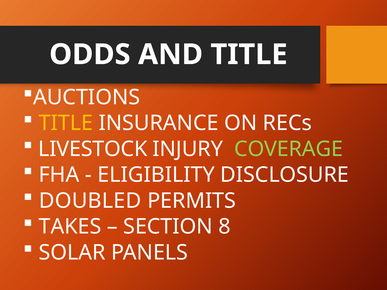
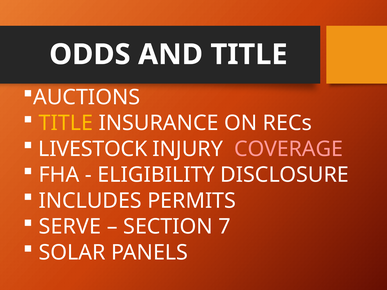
COVERAGE colour: light green -> pink
DOUBLED: DOUBLED -> INCLUDES
TAKES: TAKES -> SERVE
8: 8 -> 7
